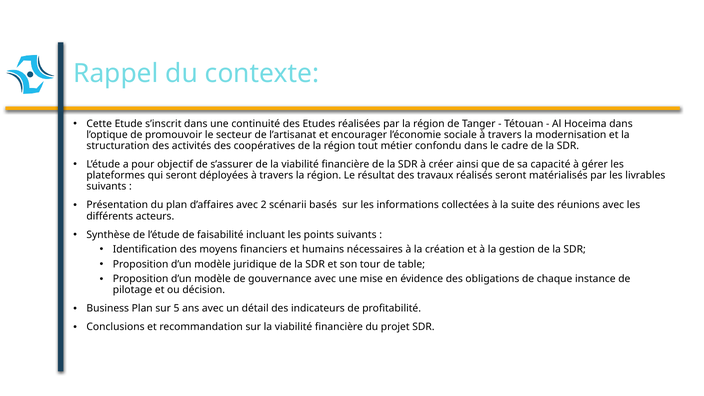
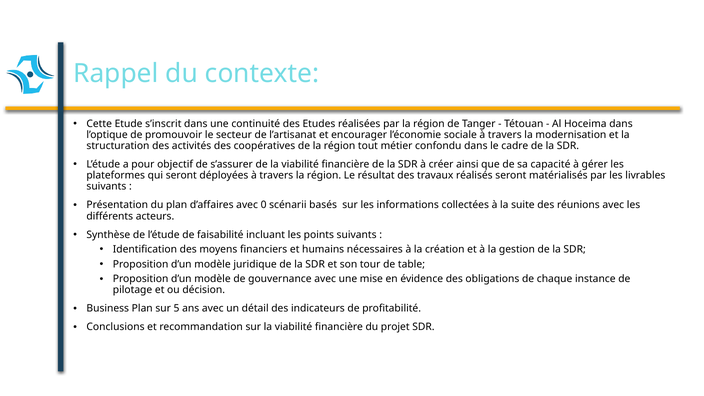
2: 2 -> 0
